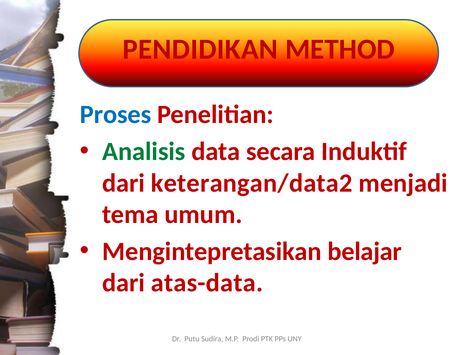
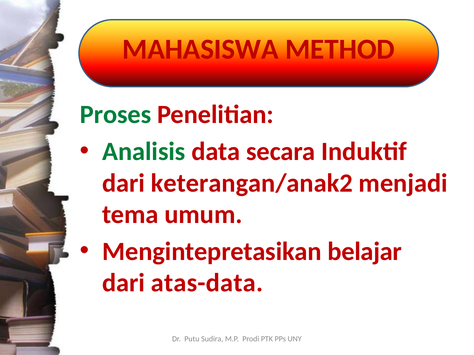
PENDIDIKAN: PENDIDIKAN -> MAHASISWA
Proses colour: blue -> green
keterangan/data2: keterangan/data2 -> keterangan/anak2
